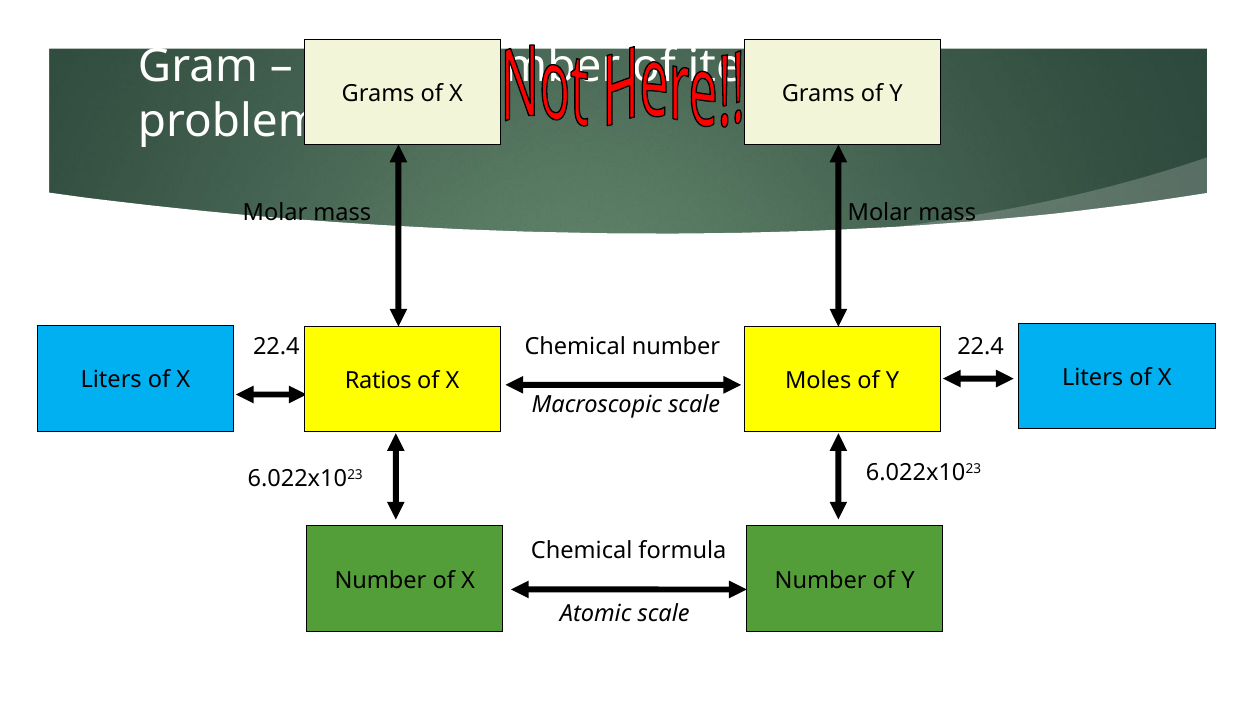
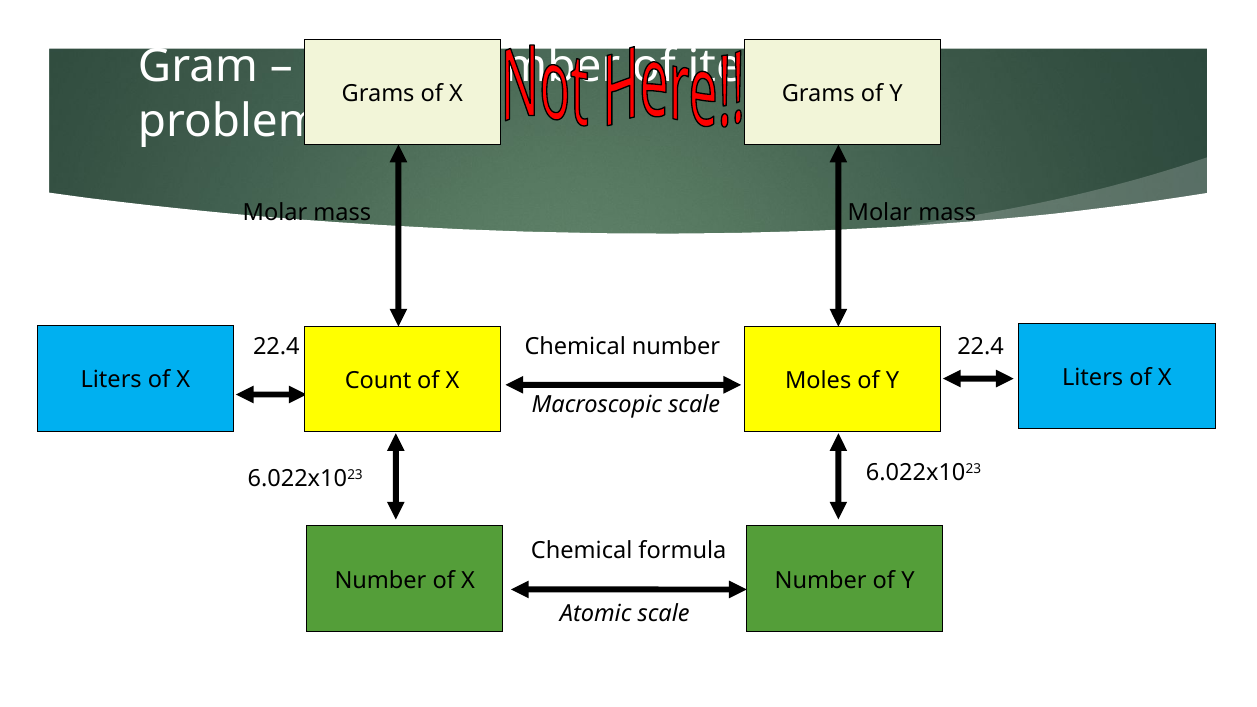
Ratios: Ratios -> Count
